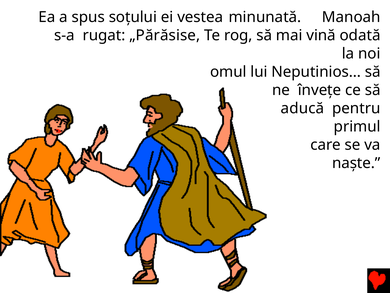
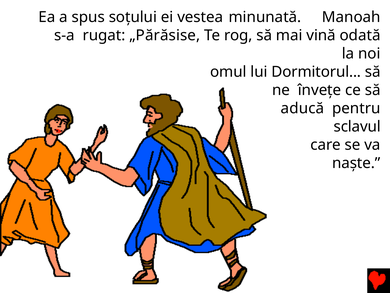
Neputinios: Neputinios -> Dormitorul
primul: primul -> sclavul
